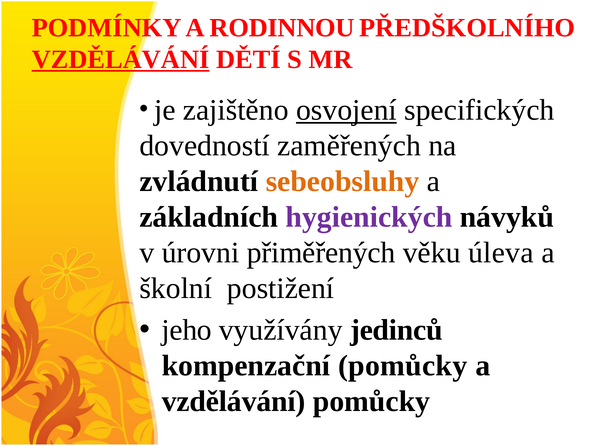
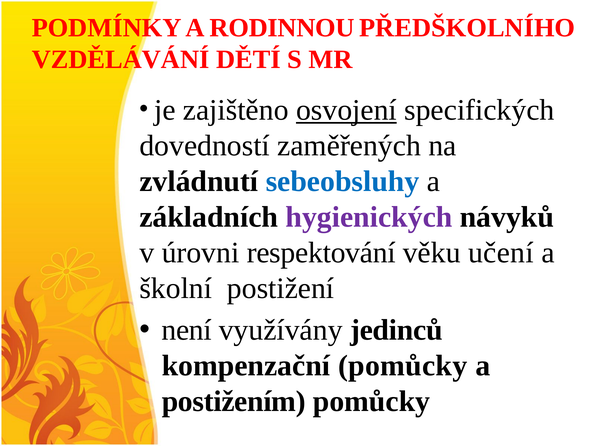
VZDĚLÁVÁNÍ at (121, 60) underline: present -> none
sebeobsluhy colour: orange -> blue
přiměřených: přiměřených -> respektování
úleva: úleva -> učení
jeho: jeho -> není
vzdělávání at (234, 402): vzdělávání -> postižením
